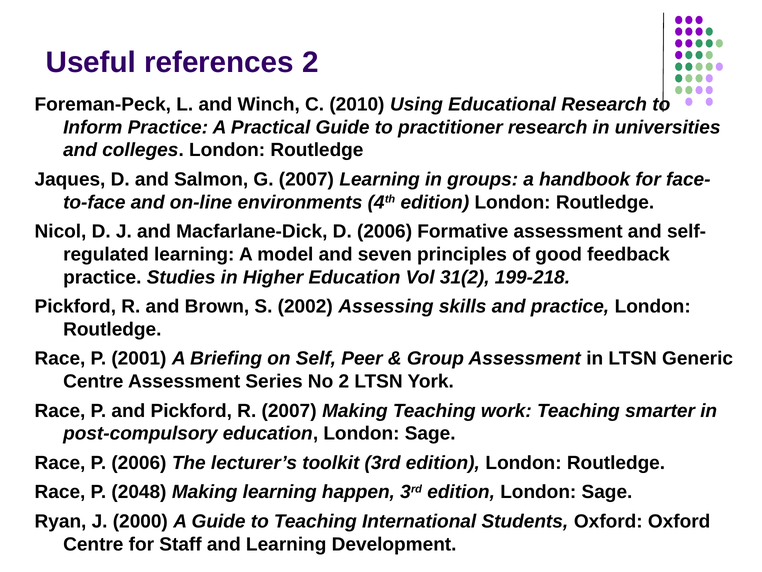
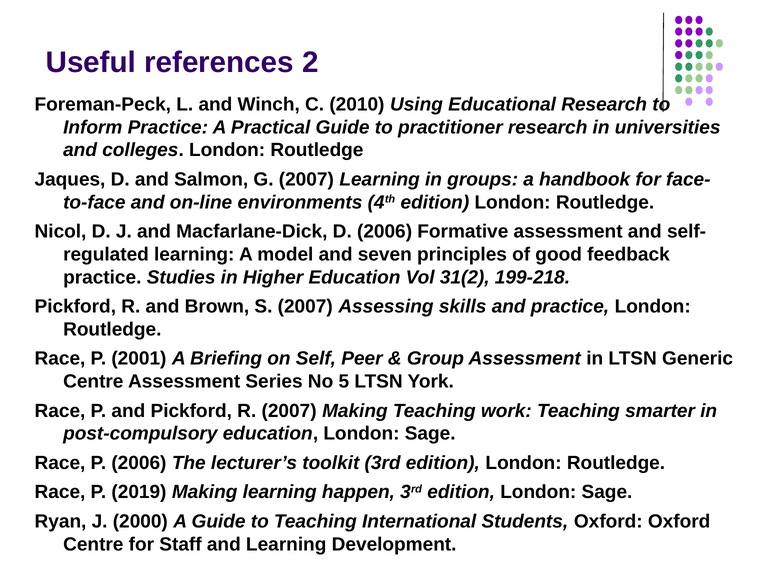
S 2002: 2002 -> 2007
No 2: 2 -> 5
2048: 2048 -> 2019
